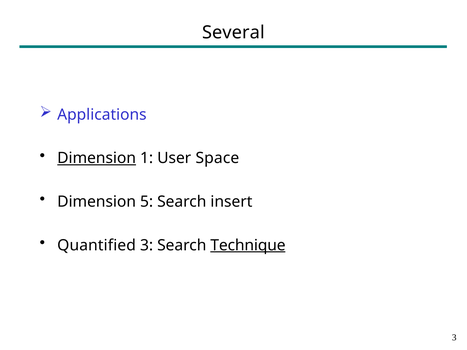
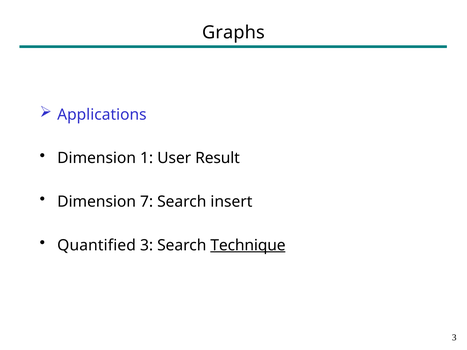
Several: Several -> Graphs
Dimension at (97, 158) underline: present -> none
Space: Space -> Result
5: 5 -> 7
